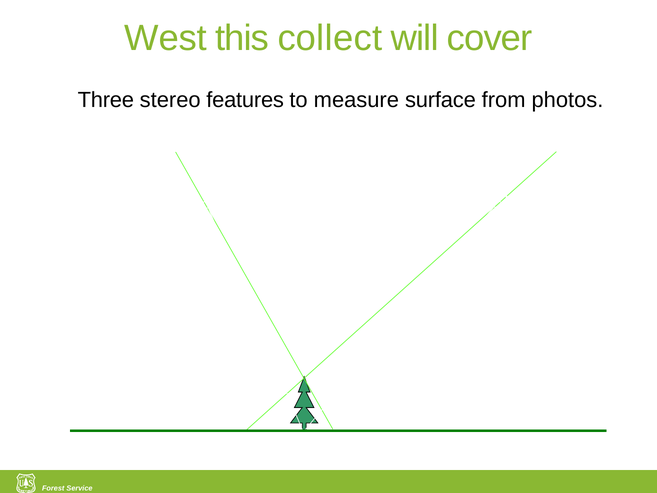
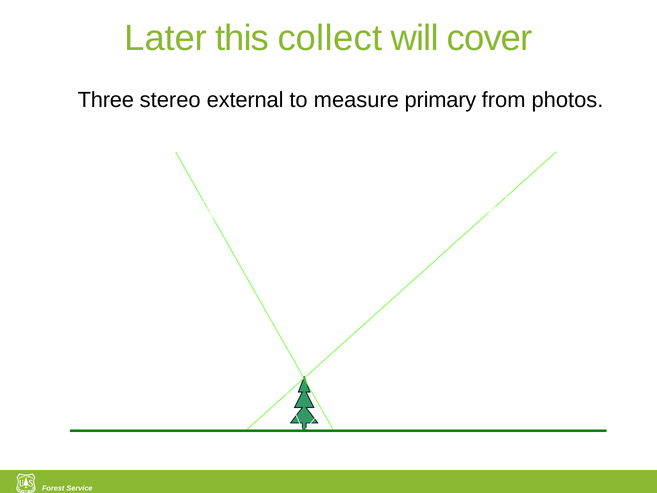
West: West -> Later
features: features -> external
surface: surface -> primary
